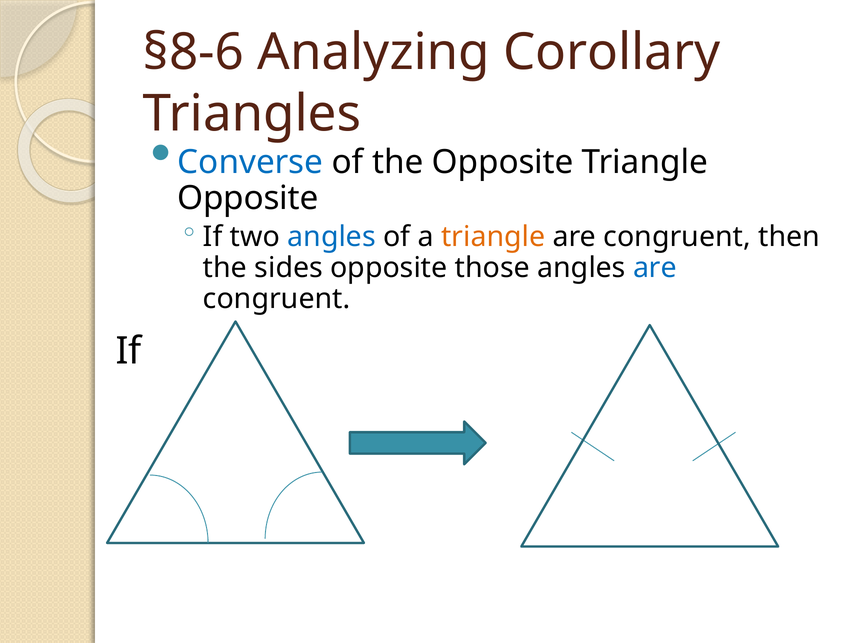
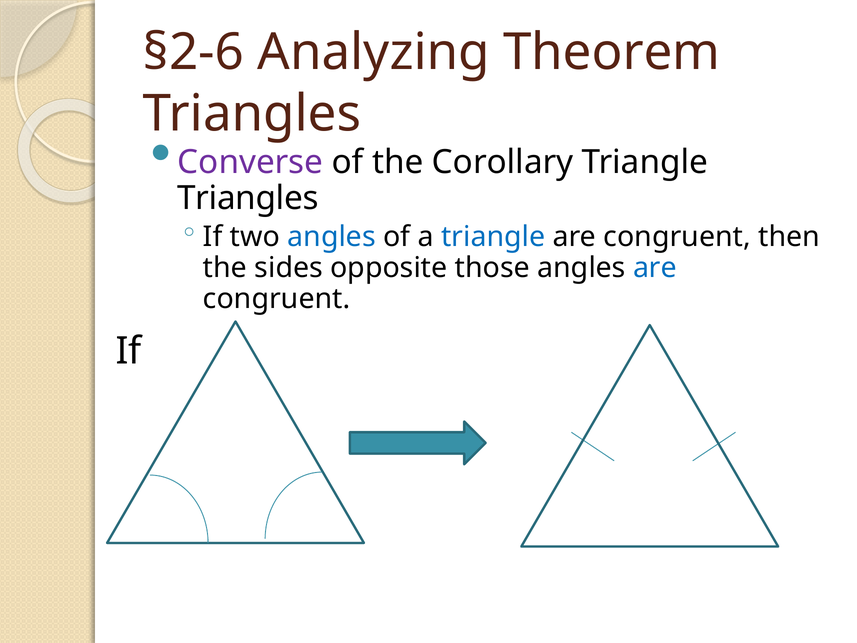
§8-6: §8-6 -> §2-6
Corollary: Corollary -> Theorem
Converse colour: blue -> purple
the Opposite: Opposite -> Corollary
Opposite at (248, 198): Opposite -> Triangles
triangle at (493, 237) colour: orange -> blue
